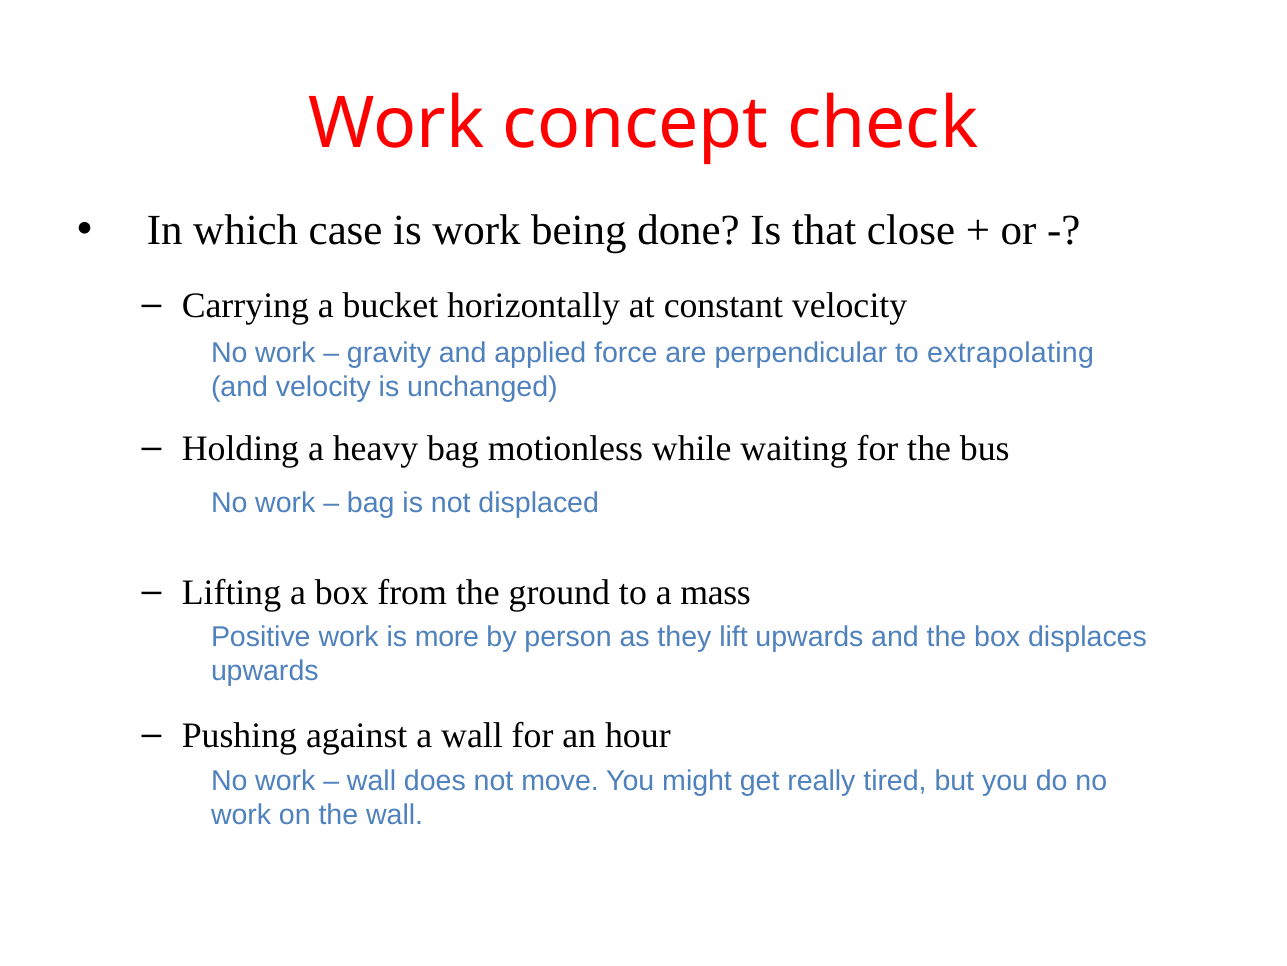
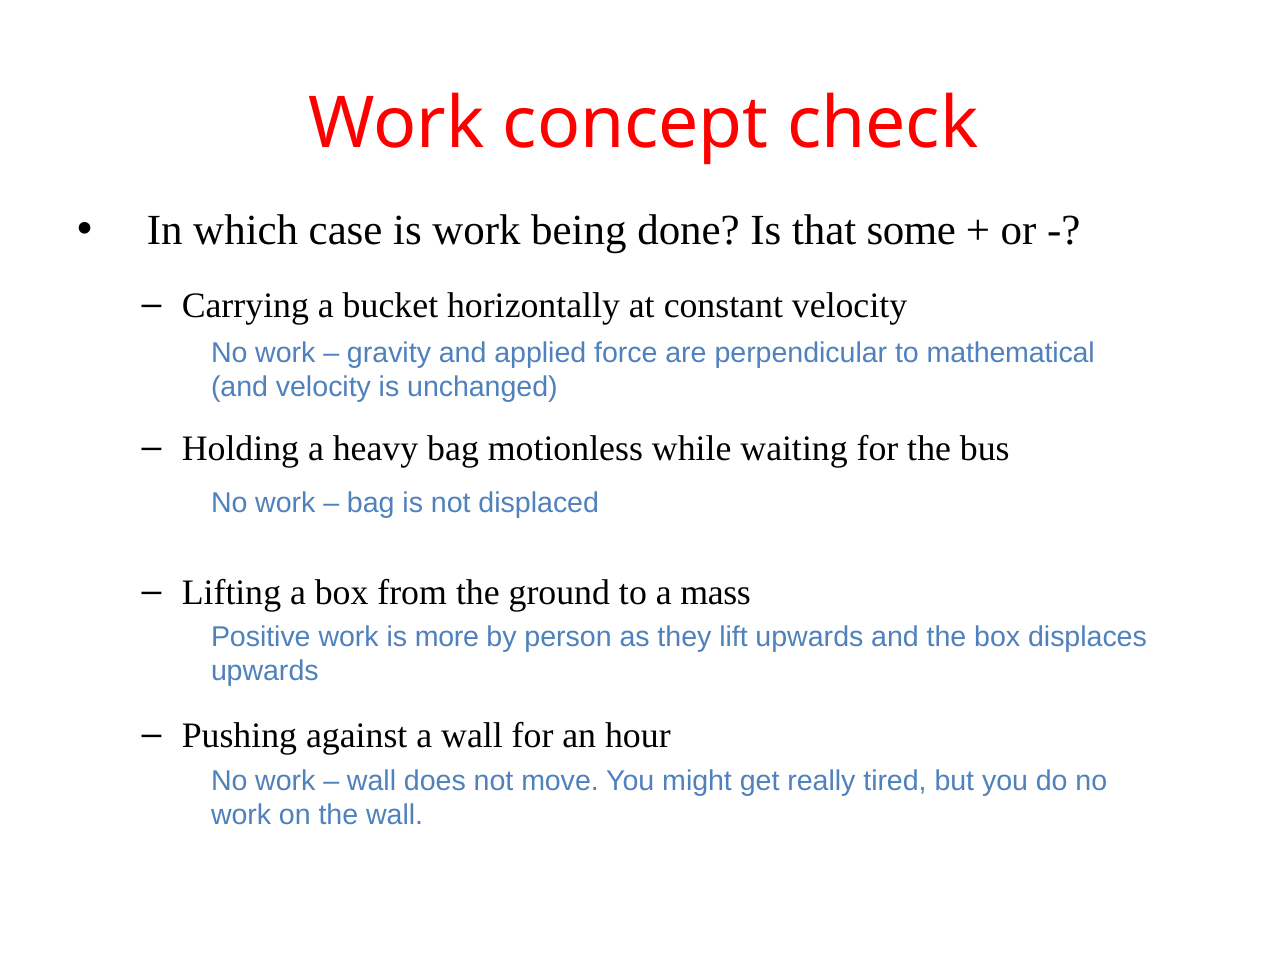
close: close -> some
extrapolating: extrapolating -> mathematical
